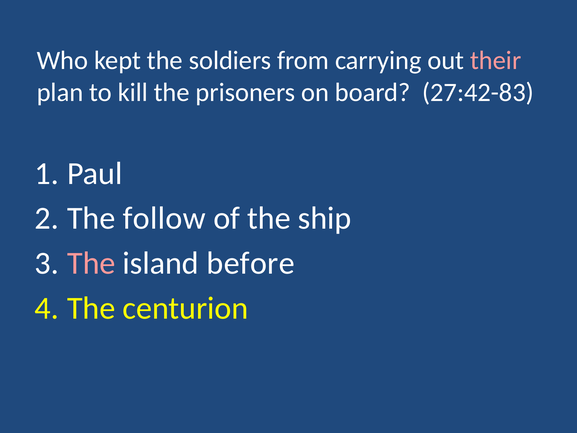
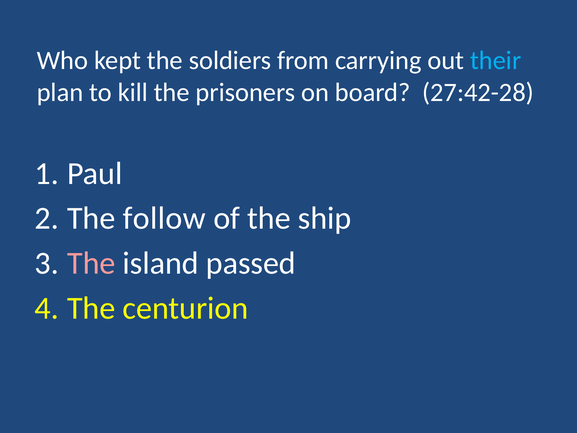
their colour: pink -> light blue
27:42-83: 27:42-83 -> 27:42-28
before: before -> passed
